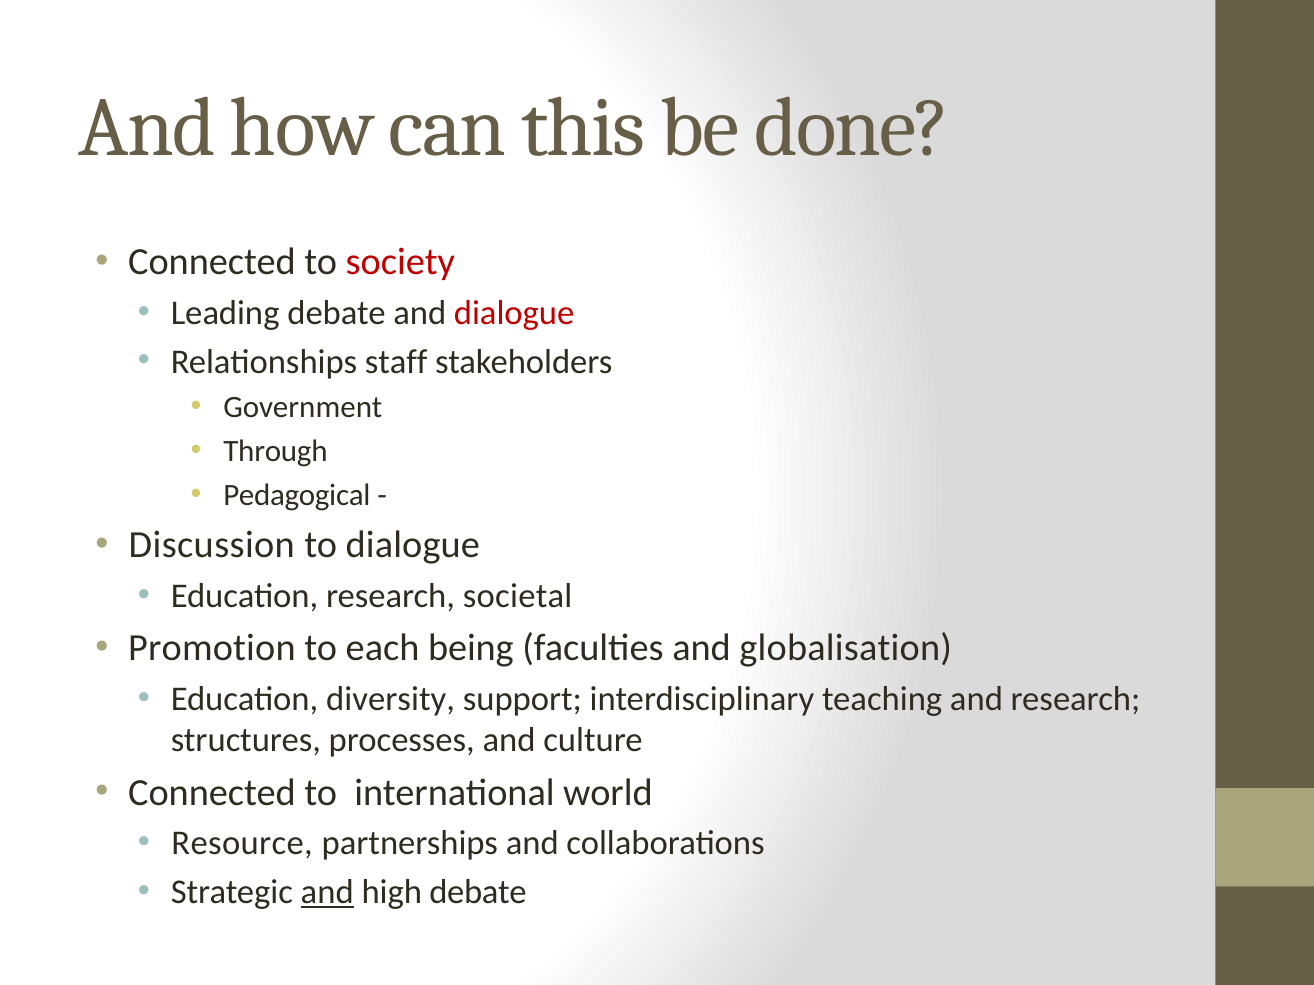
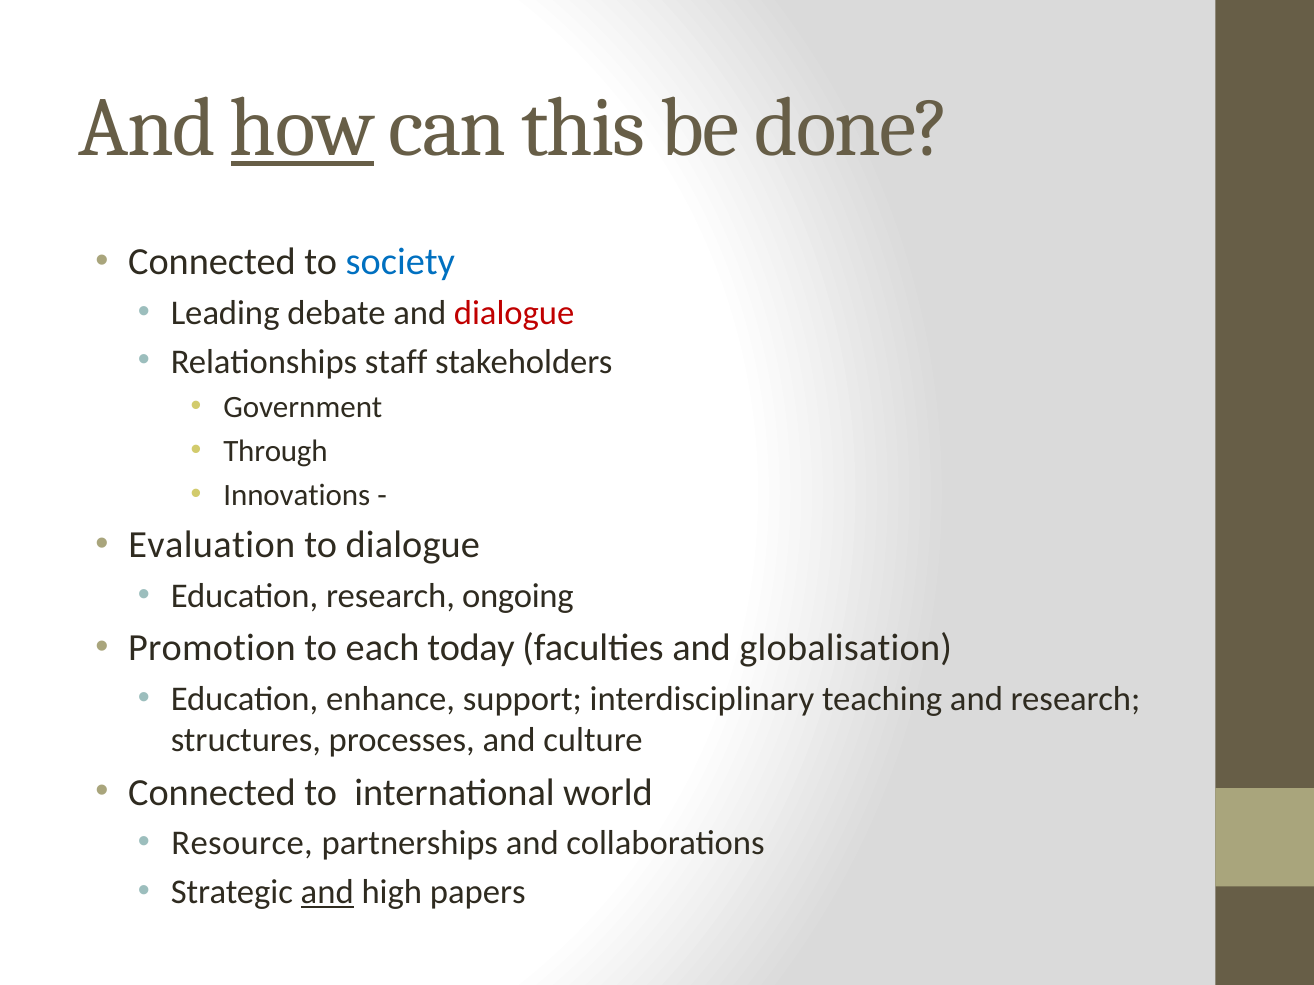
how underline: none -> present
society colour: red -> blue
Pedagogical: Pedagogical -> Innovations
Discussion: Discussion -> Evaluation
societal: societal -> ongoing
being: being -> today
diversity: diversity -> enhance
high debate: debate -> papers
